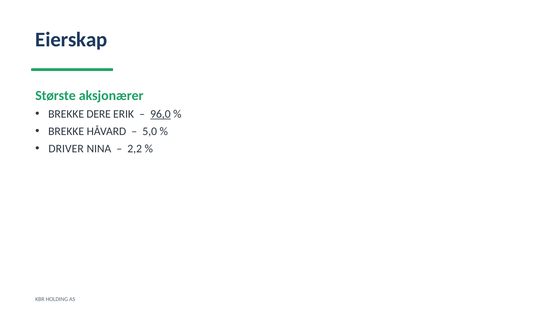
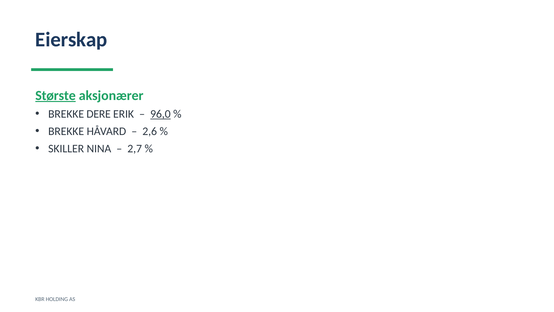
Største underline: none -> present
5,0: 5,0 -> 2,6
DRIVER: DRIVER -> SKILLER
2,2: 2,2 -> 2,7
